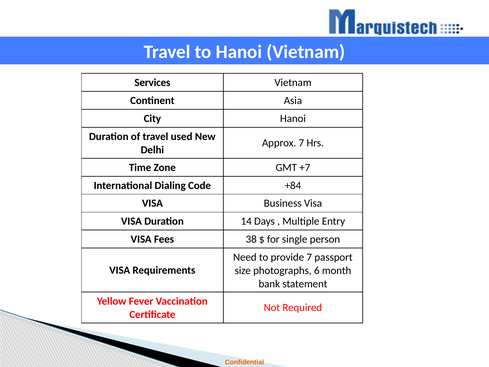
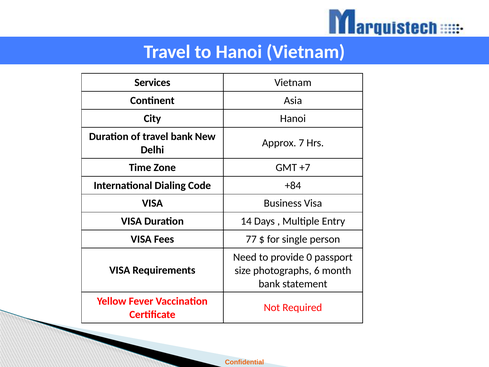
travel used: used -> bank
38: 38 -> 77
provide 7: 7 -> 0
